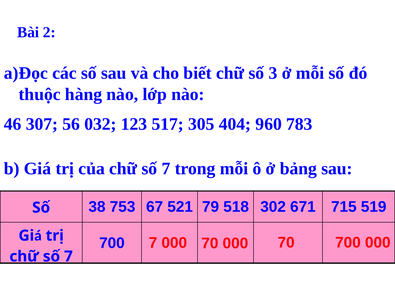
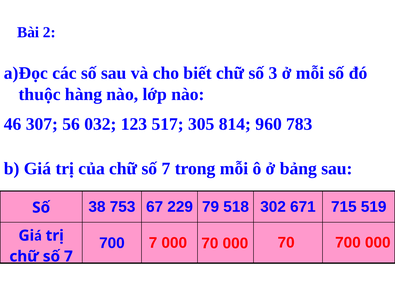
404: 404 -> 814
521: 521 -> 229
